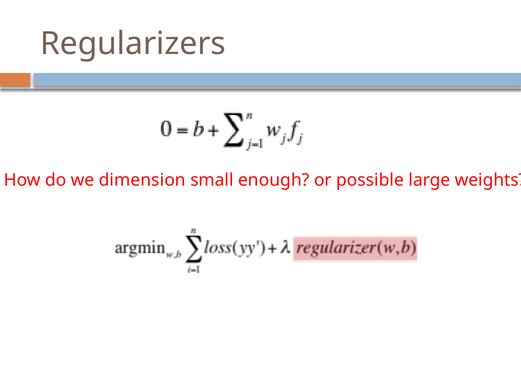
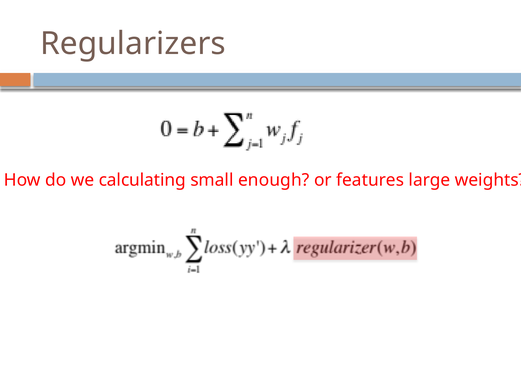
dimension: dimension -> calculating
possible: possible -> features
